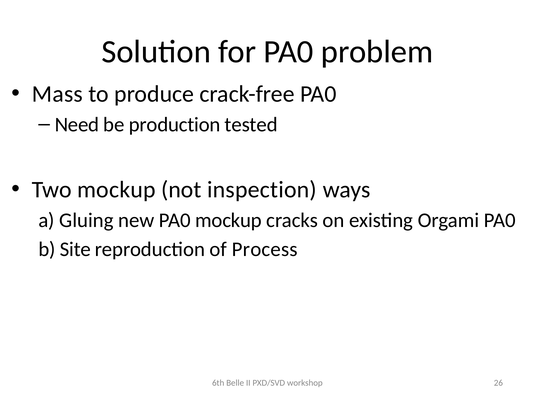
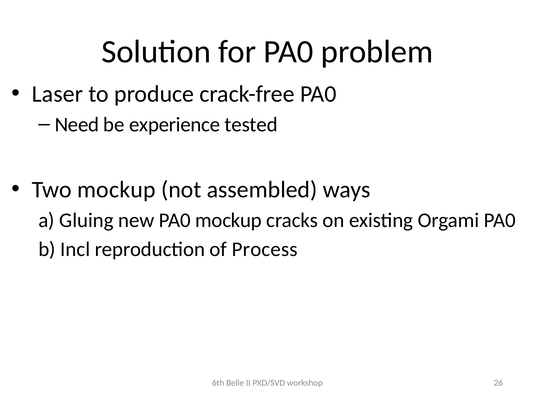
Mass: Mass -> Laser
production: production -> experience
inspection: inspection -> assembled
Site: Site -> Incl
